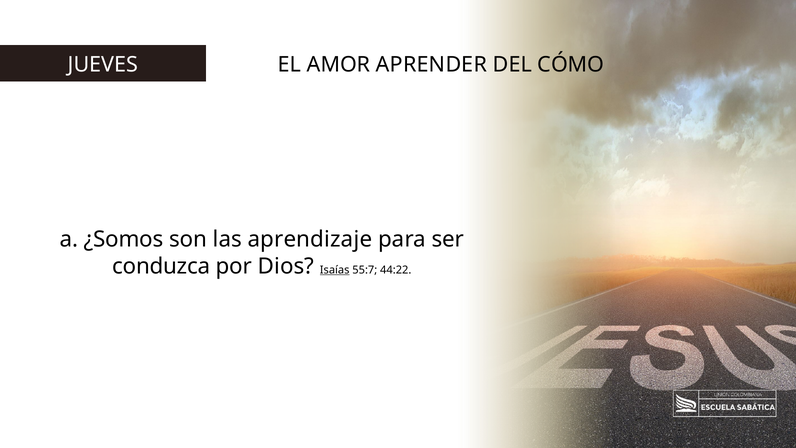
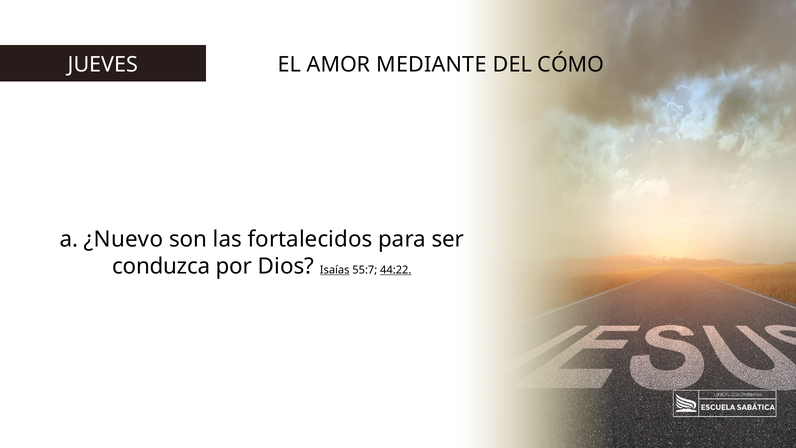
APRENDER: APRENDER -> MEDIANTE
¿Somos: ¿Somos -> ¿Nuevo
aprendizaje: aprendizaje -> fortalecidos
44:22 underline: none -> present
